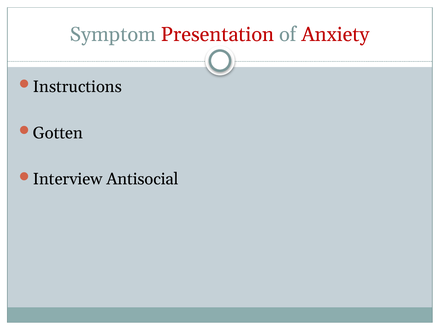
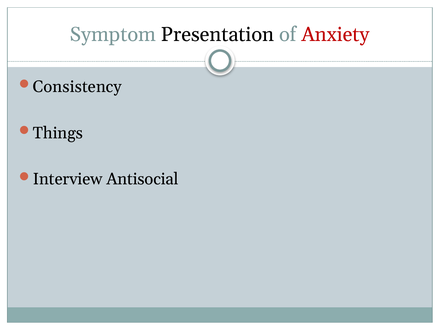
Presentation colour: red -> black
Instructions: Instructions -> Consistency
Gotten: Gotten -> Things
